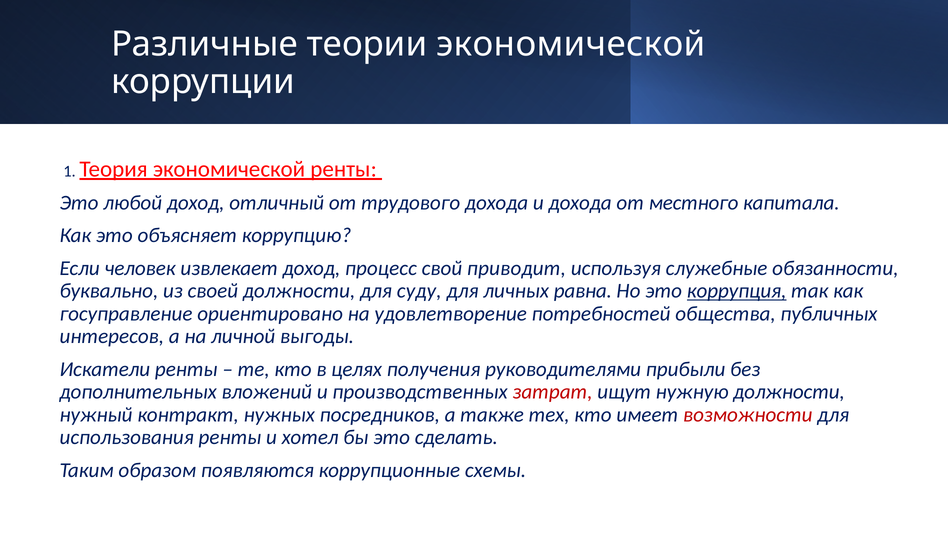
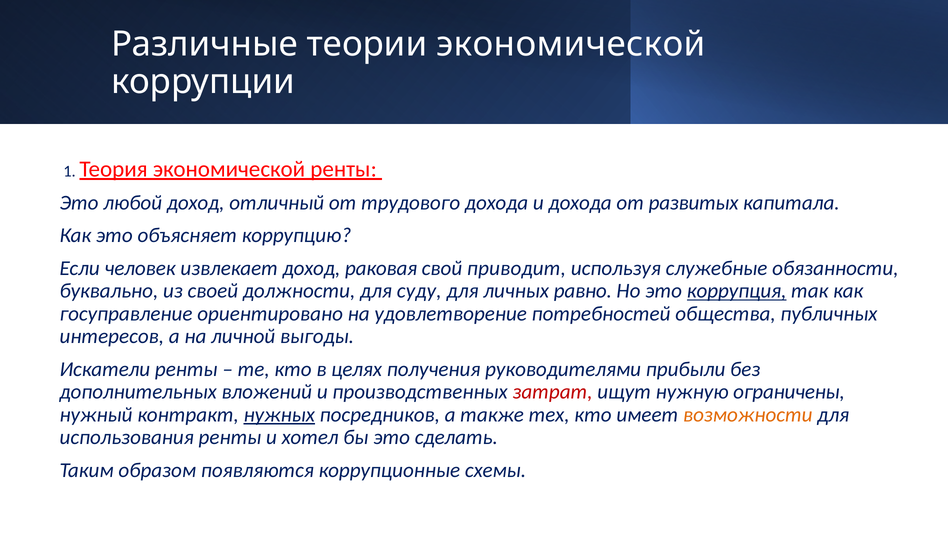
местного: местного -> развитых
процесс: процесс -> раковая
равна: равна -> равно
нужную должности: должности -> ограничены
нужных underline: none -> present
возможности colour: red -> orange
